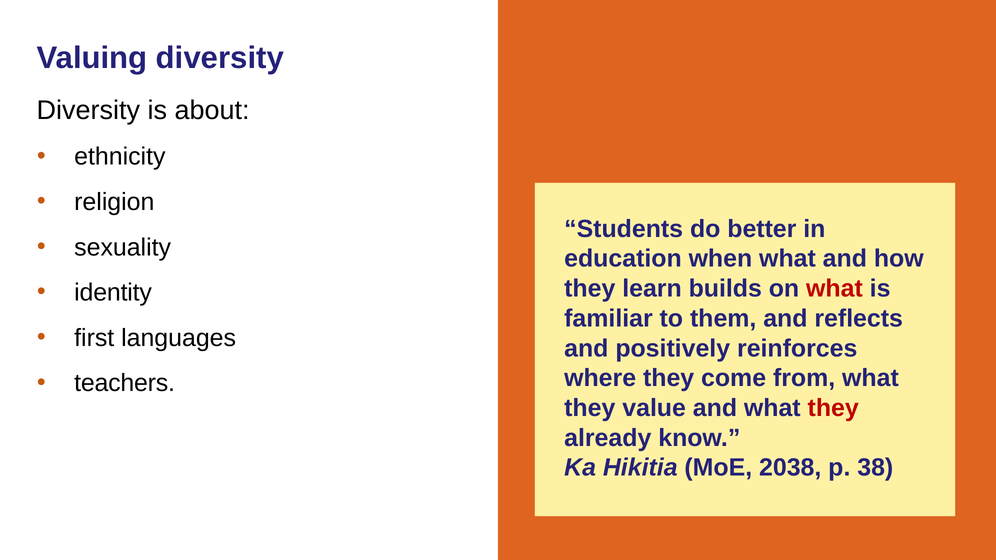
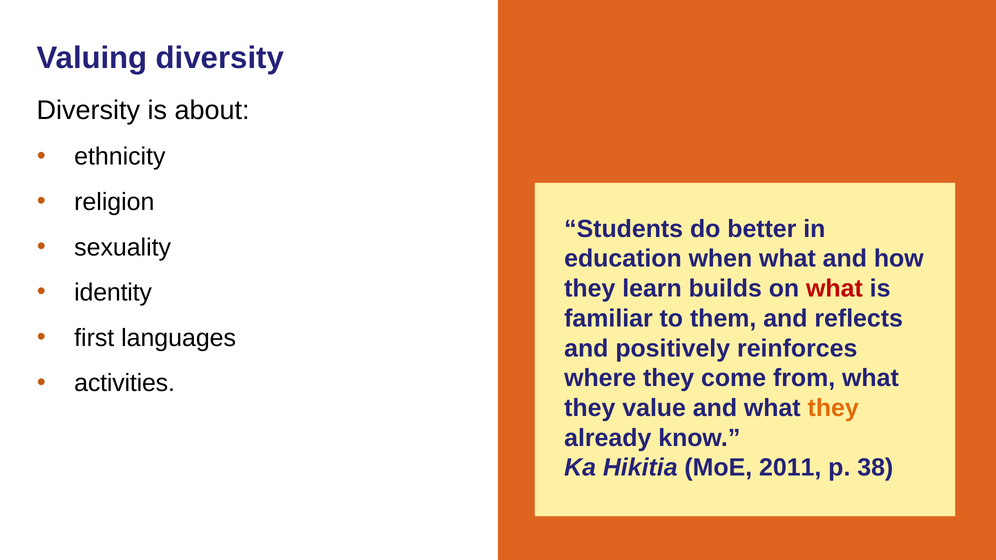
teachers: teachers -> activities
they at (833, 408) colour: red -> orange
2038: 2038 -> 2011
